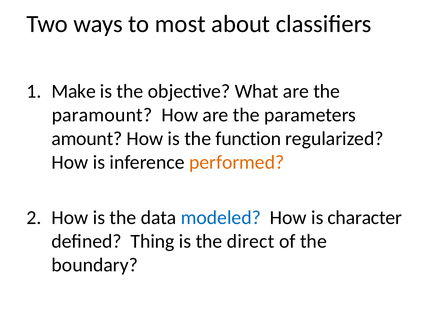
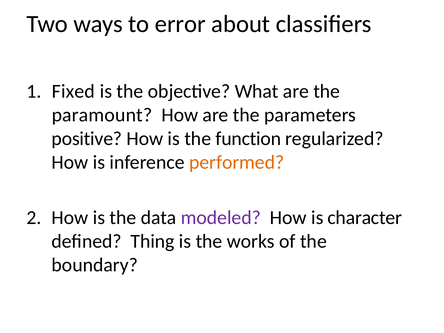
most: most -> error
Make: Make -> Fixed
amount: amount -> positive
modeled colour: blue -> purple
direct: direct -> works
